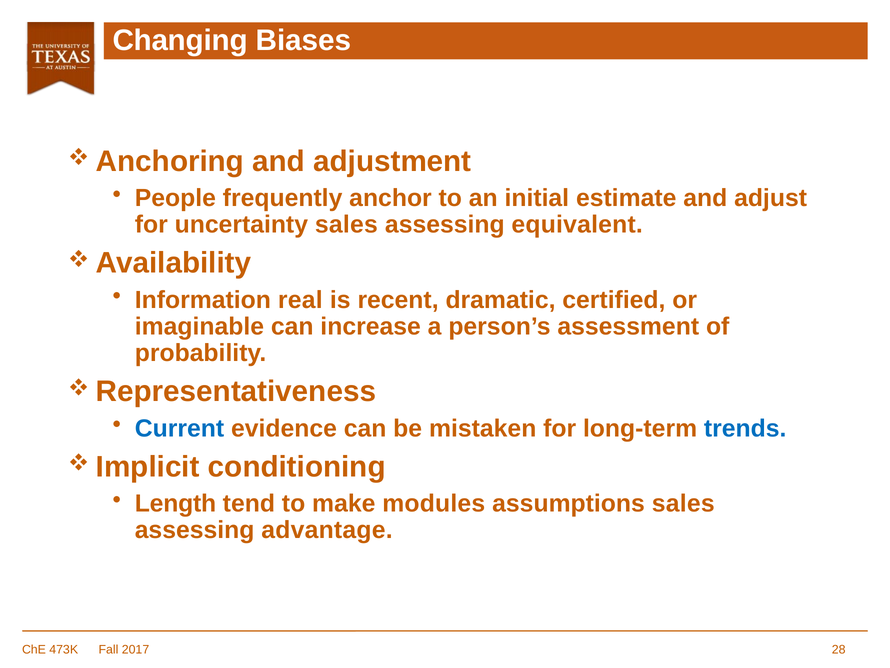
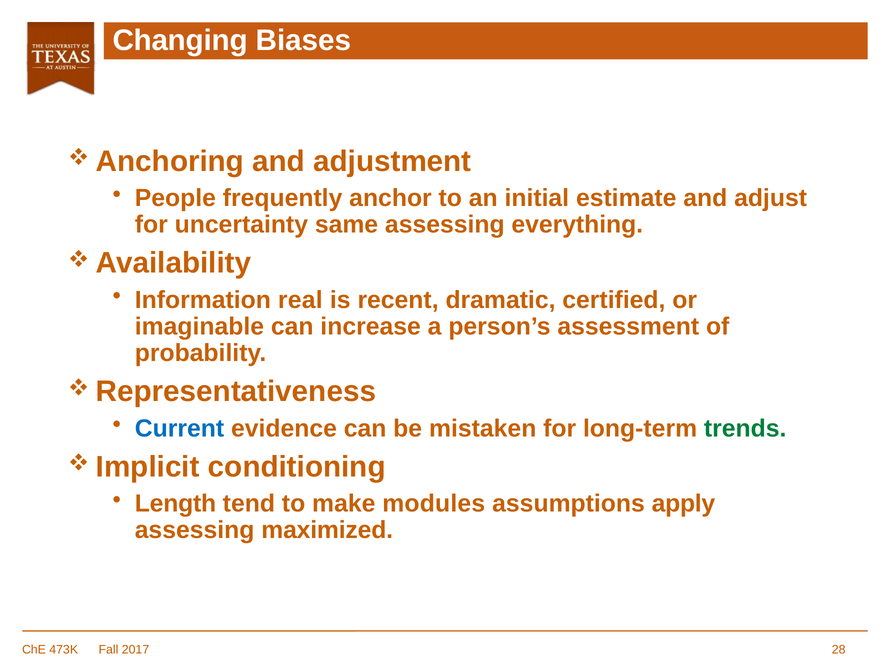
uncertainty sales: sales -> same
equivalent: equivalent -> everything
trends colour: blue -> green
assumptions sales: sales -> apply
advantage: advantage -> maximized
